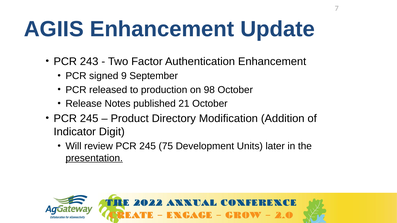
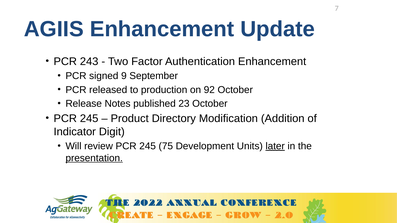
98: 98 -> 92
21: 21 -> 23
later underline: none -> present
